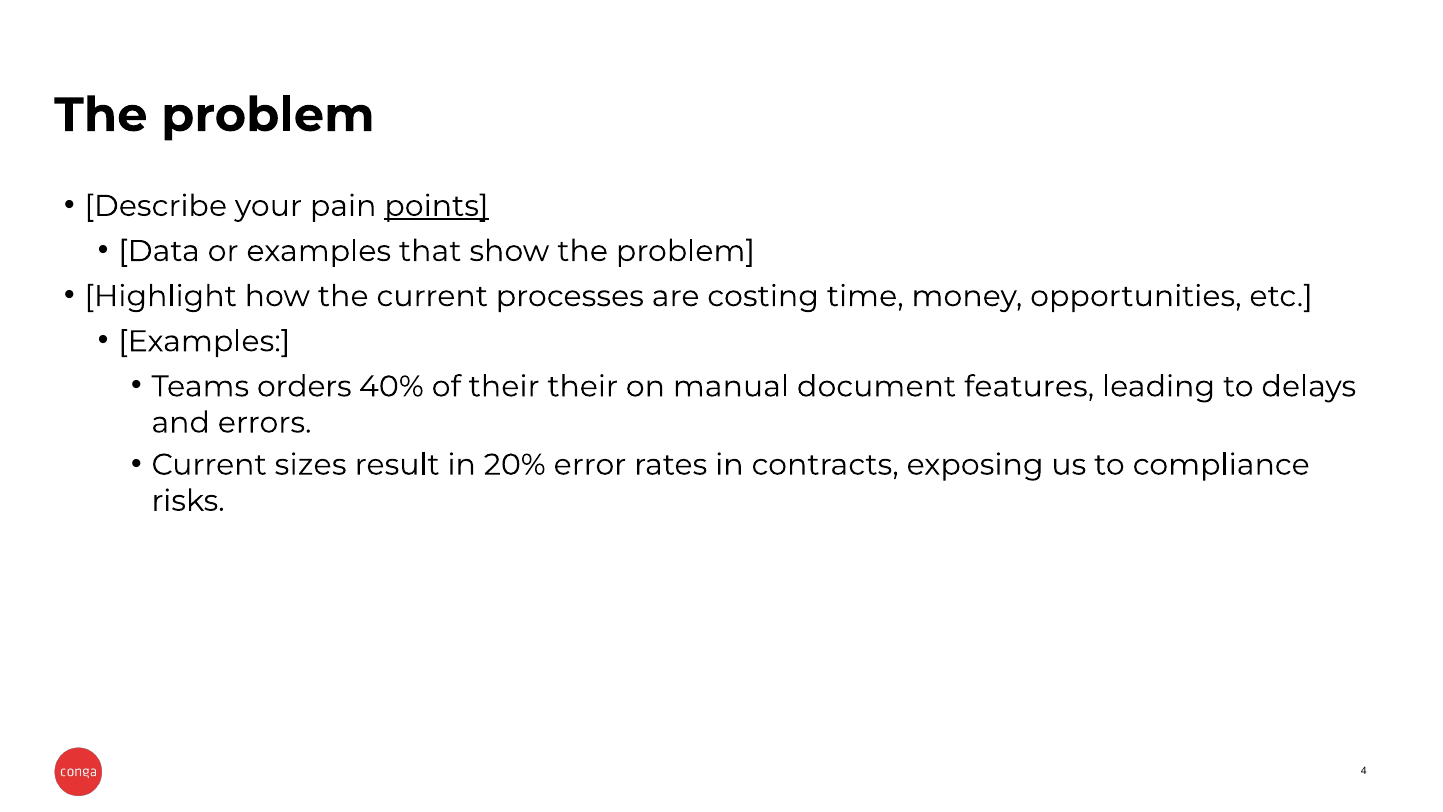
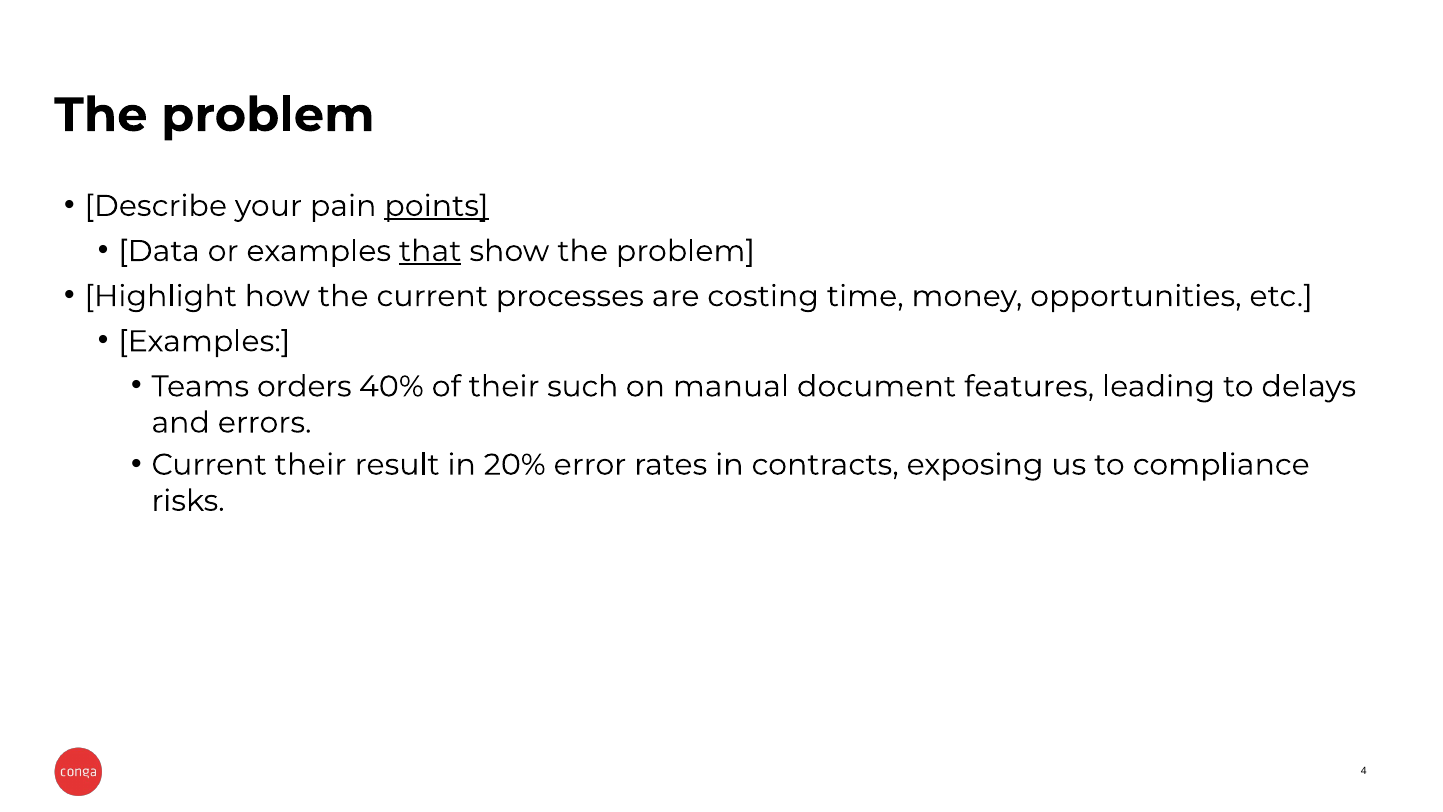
that underline: none -> present
their their: their -> such
Current sizes: sizes -> their
